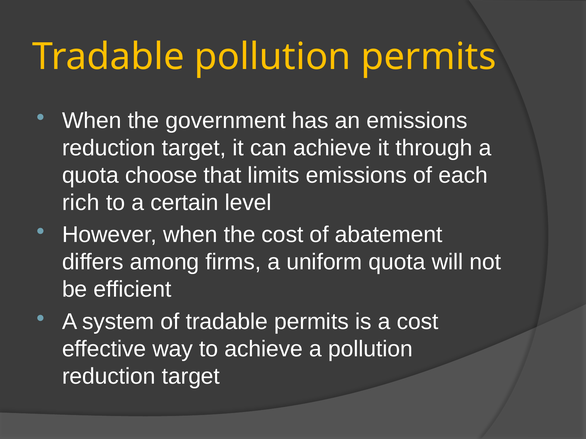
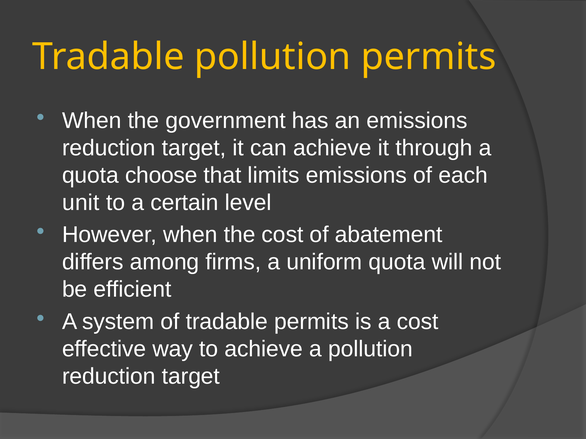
rich: rich -> unit
